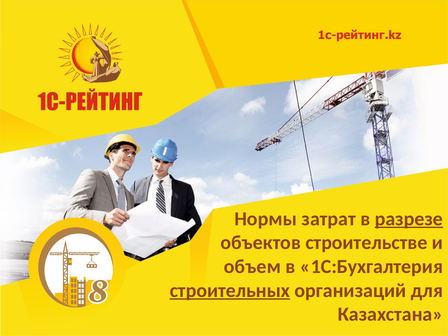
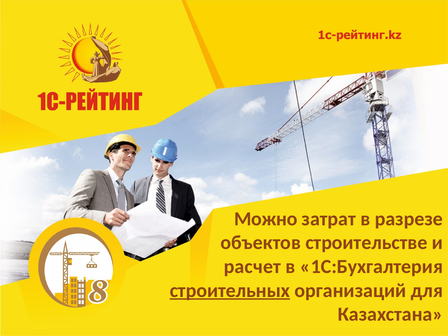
Нормы: Нормы -> Можно
разрезе underline: present -> none
объем: объем -> расчет
